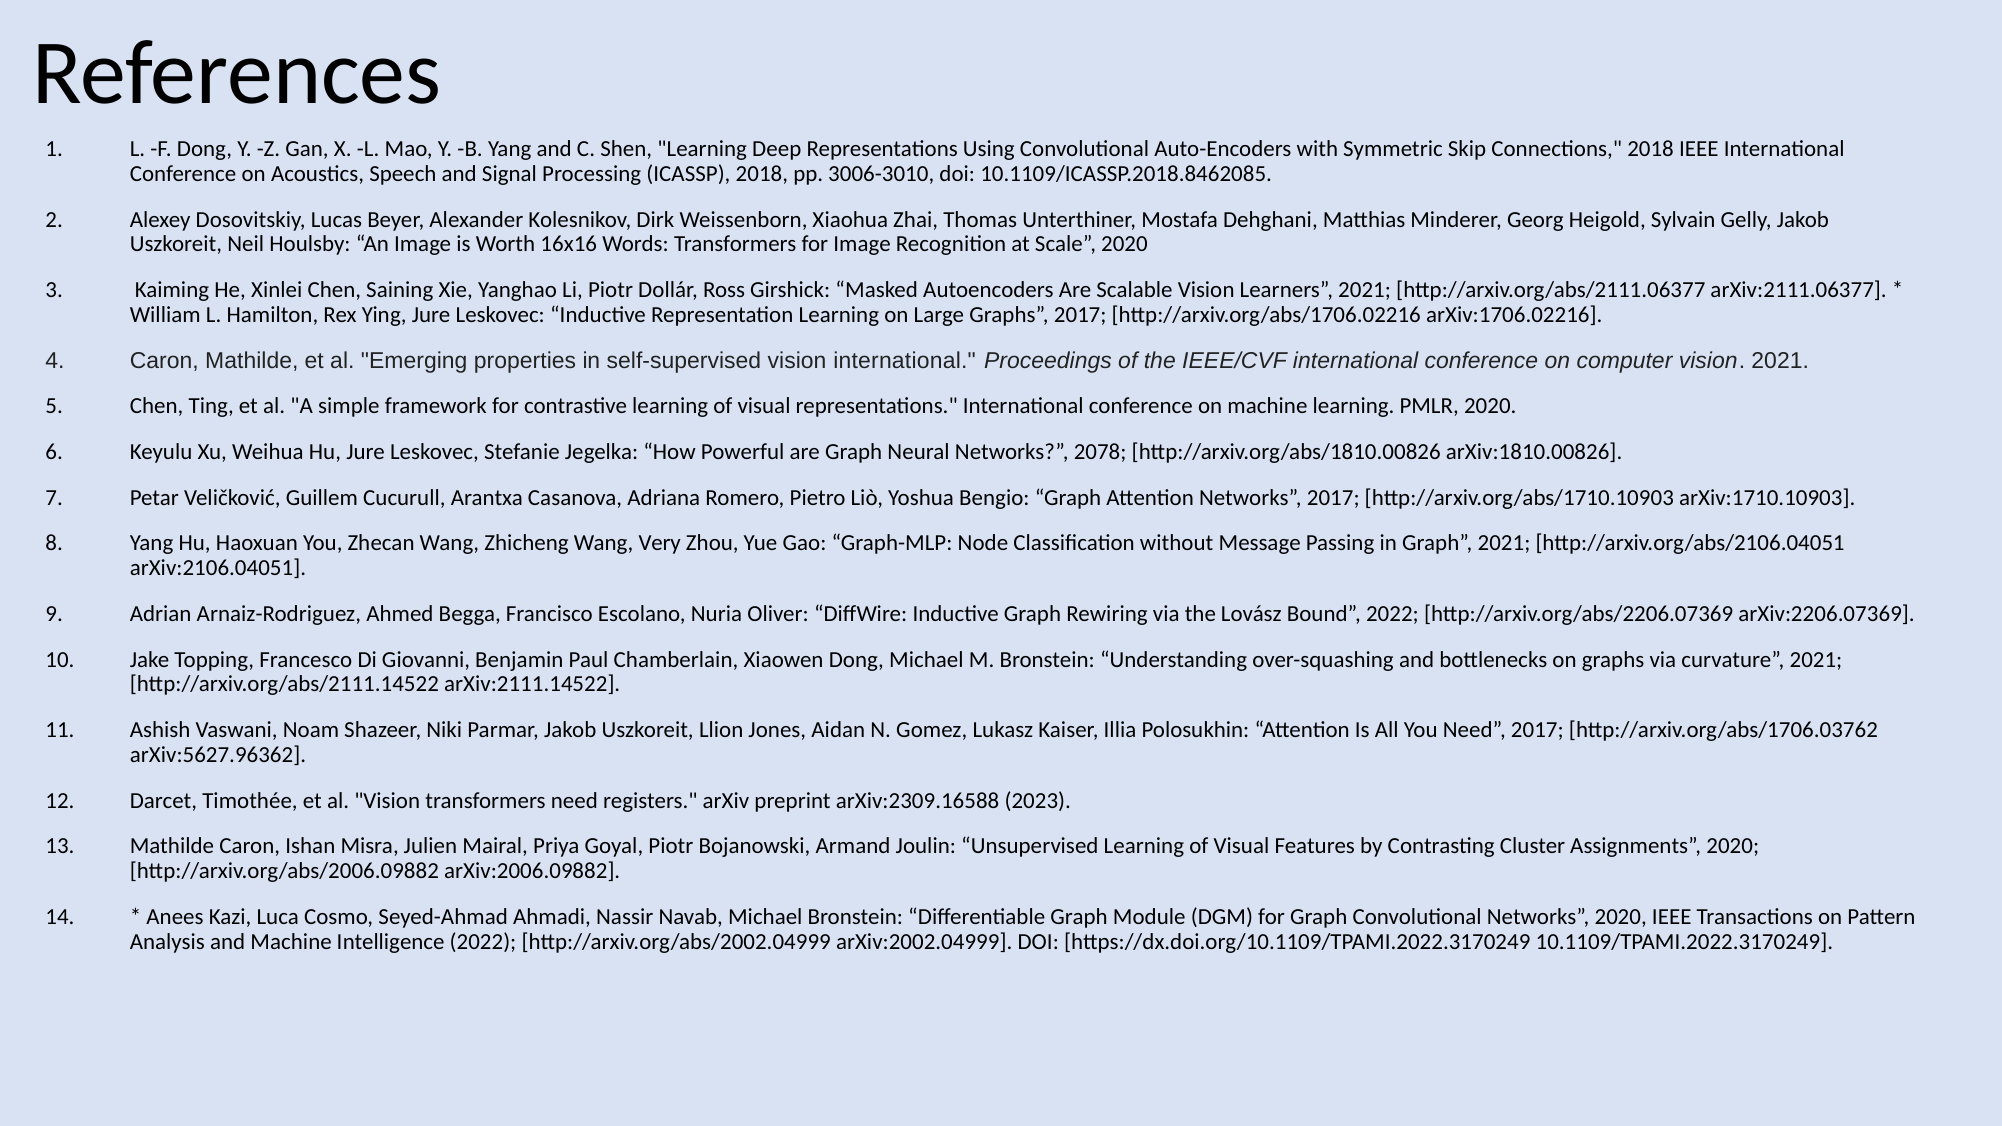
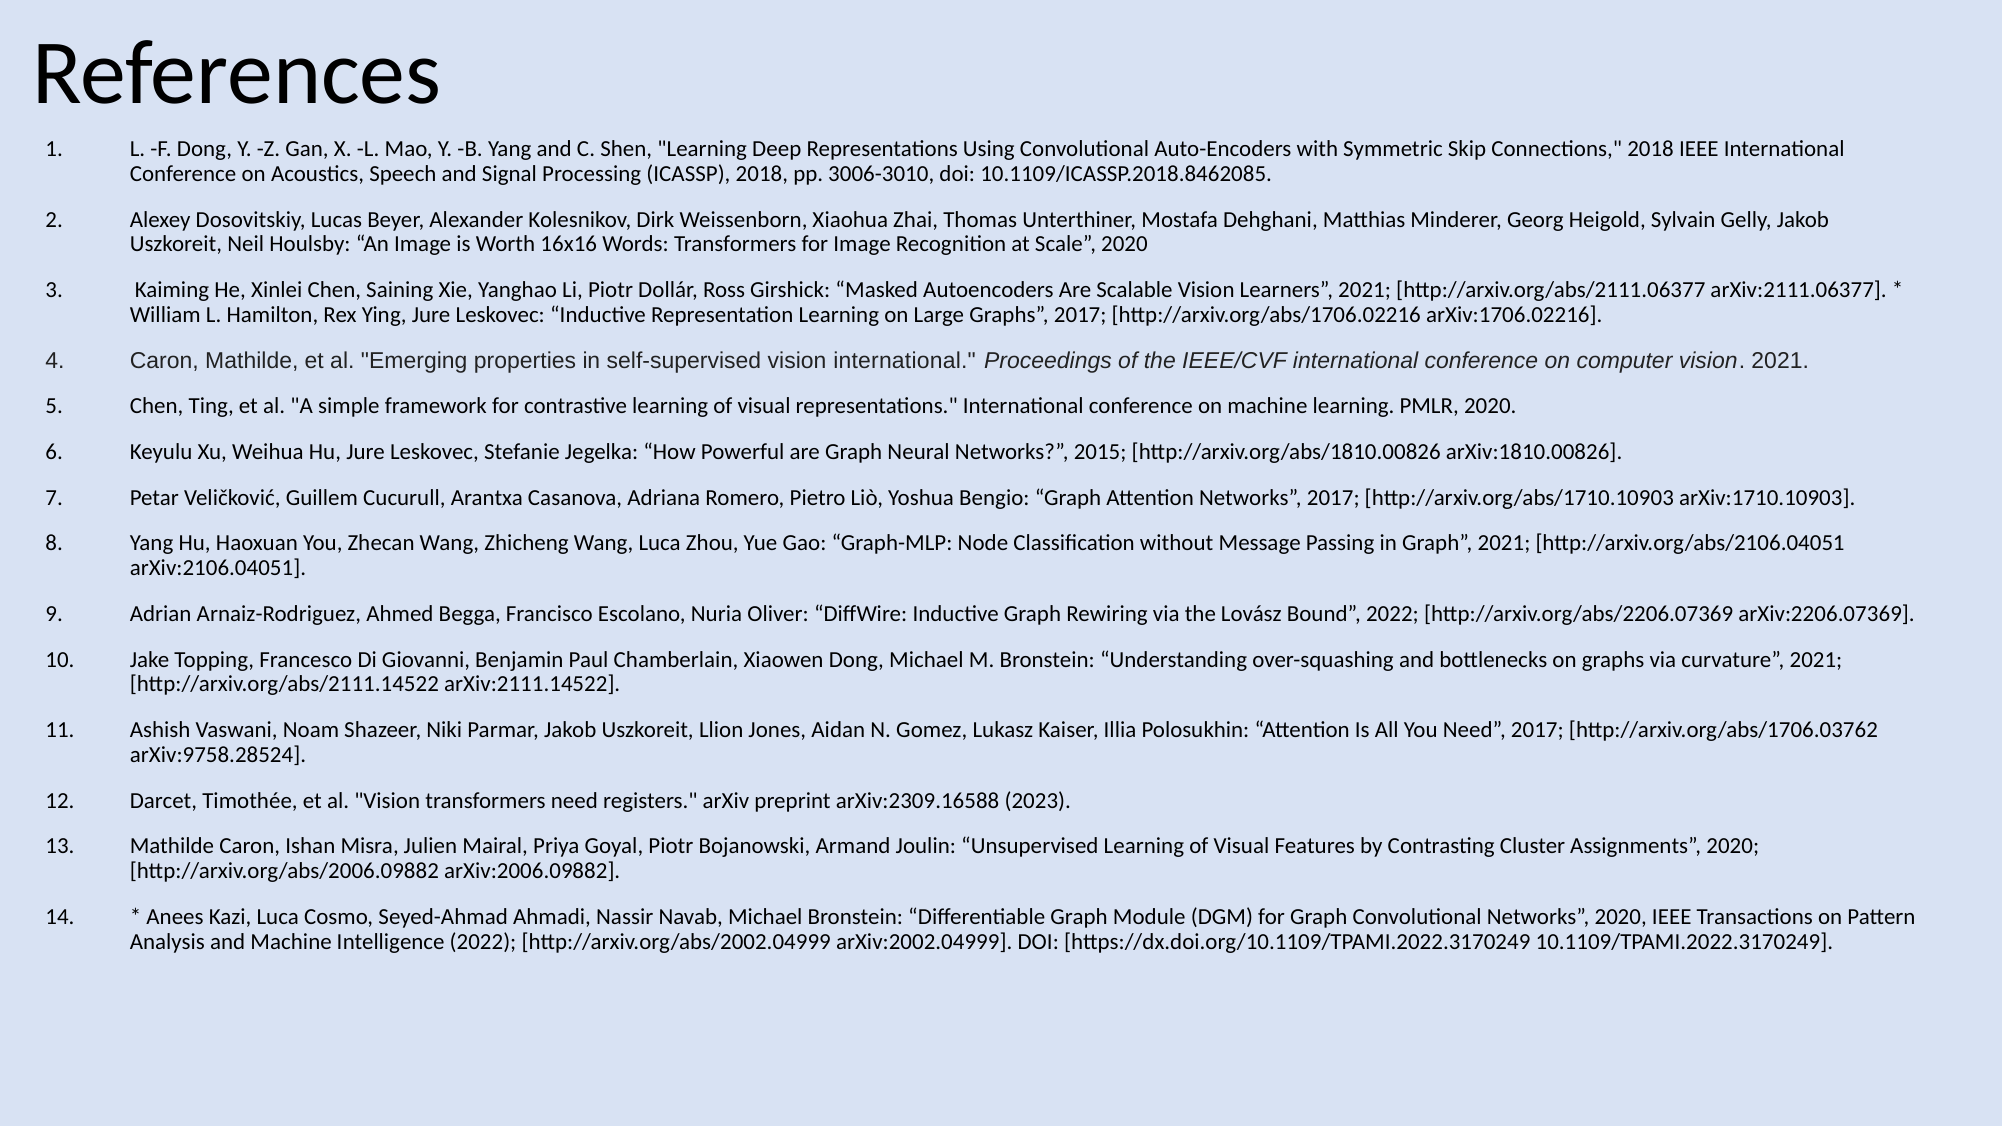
2078: 2078 -> 2015
Wang Very: Very -> Luca
arXiv:5627.96362: arXiv:5627.96362 -> arXiv:9758.28524
